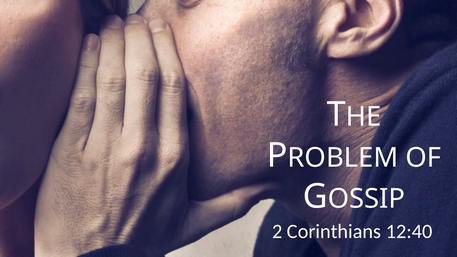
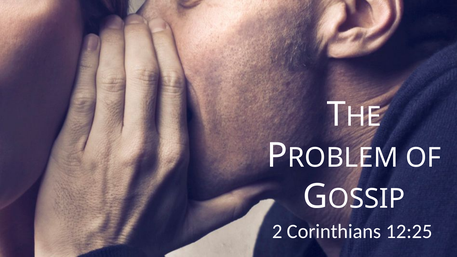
12:40: 12:40 -> 12:25
